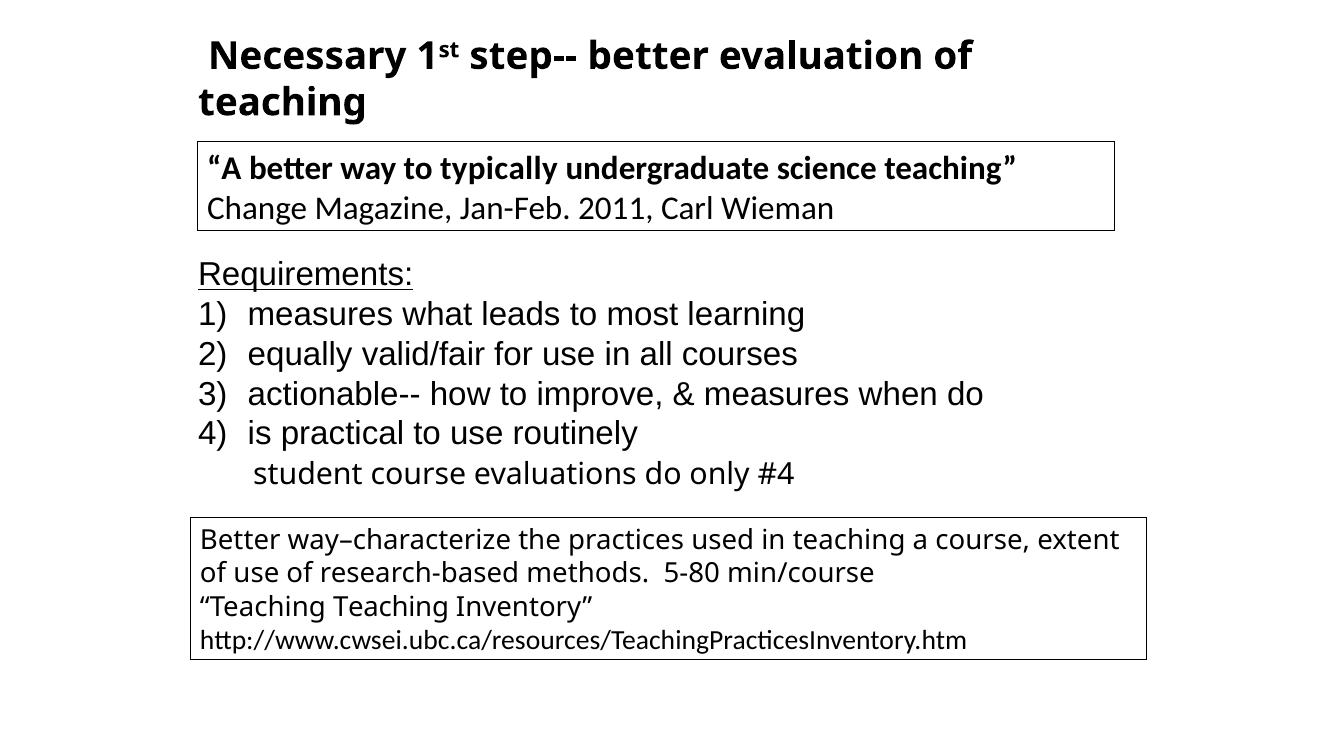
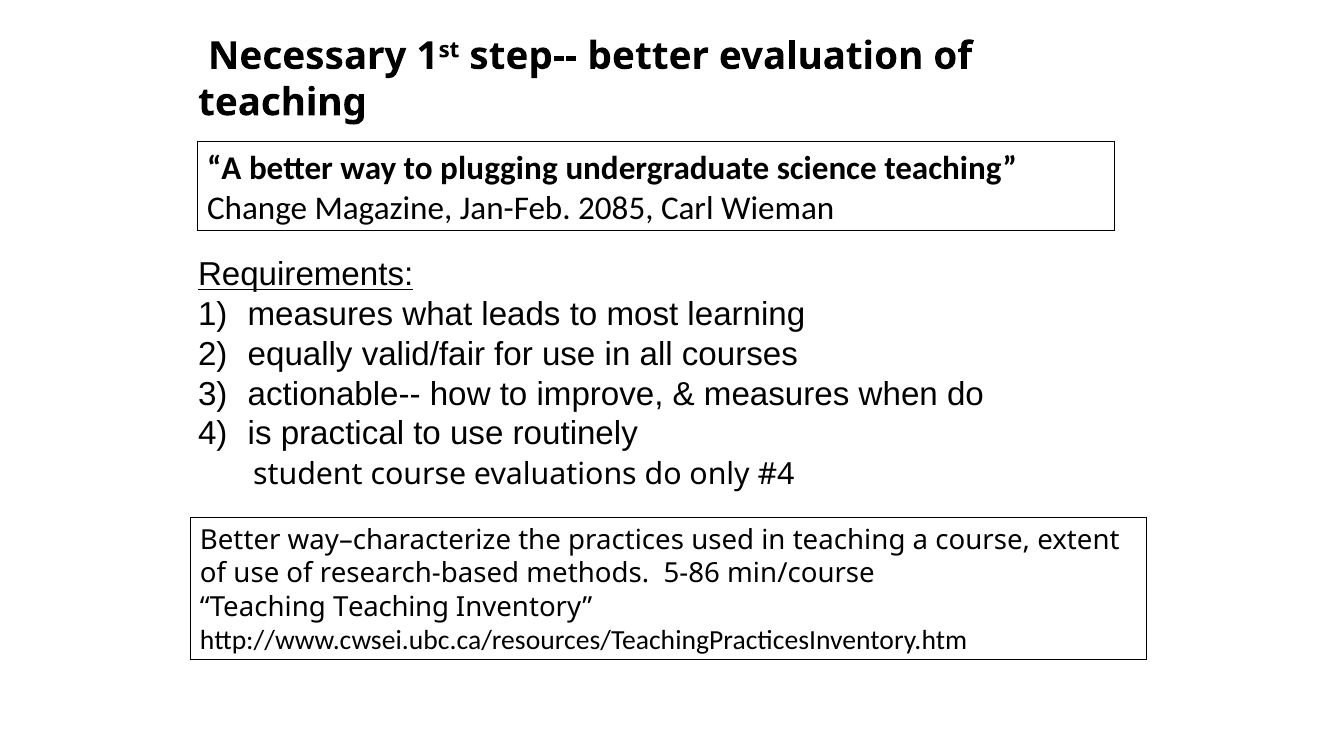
typically: typically -> plugging
2011: 2011 -> 2085
5-80: 5-80 -> 5-86
